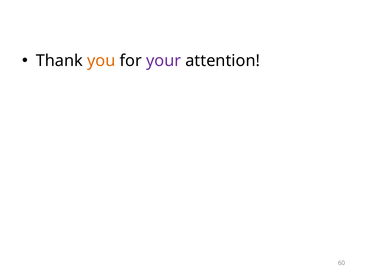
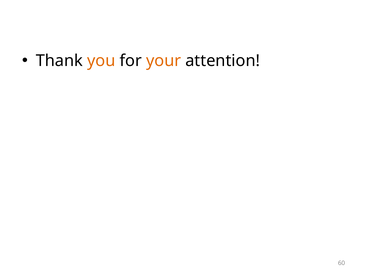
your colour: purple -> orange
